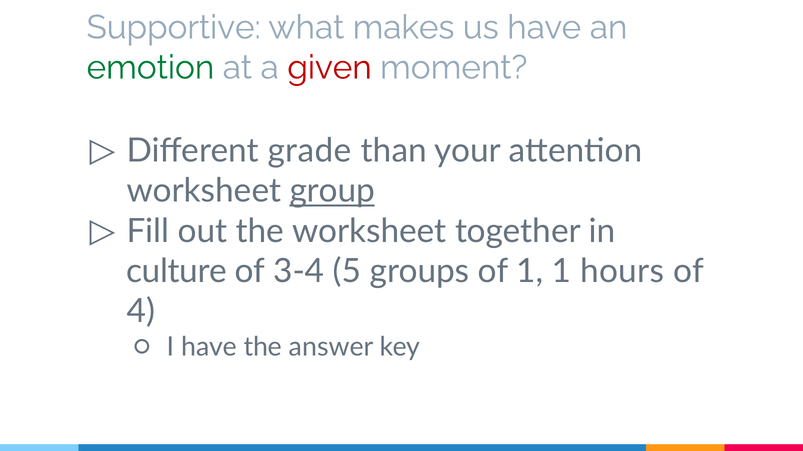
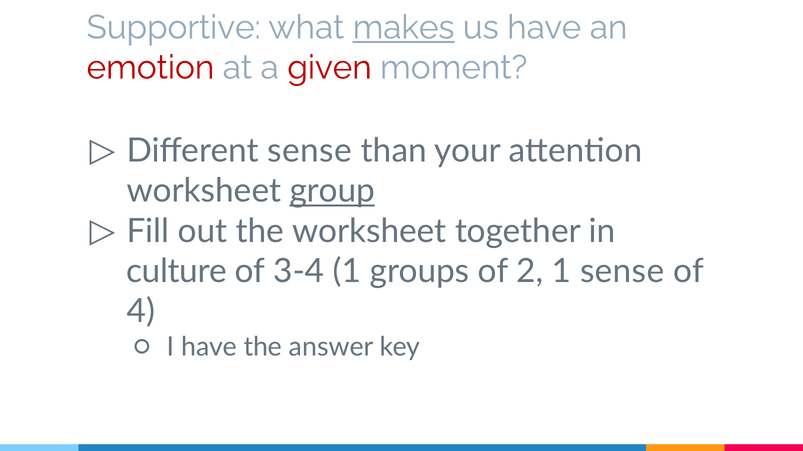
makes underline: none -> present
emotion colour: green -> red
Different grade: grade -> sense
3-4 5: 5 -> 1
of 1: 1 -> 2
1 hours: hours -> sense
